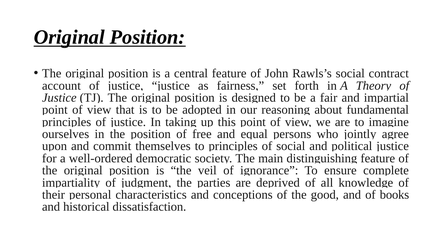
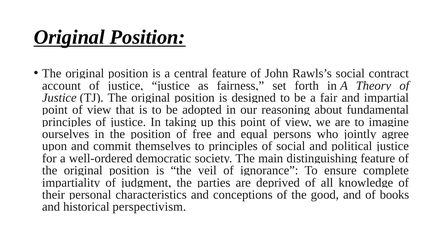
dissatisfaction: dissatisfaction -> perspectivism
